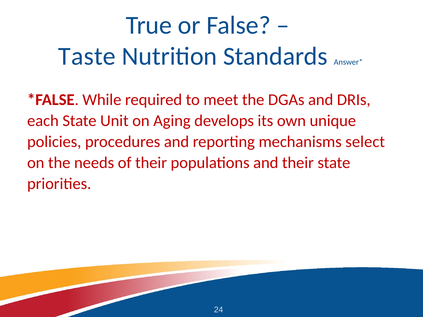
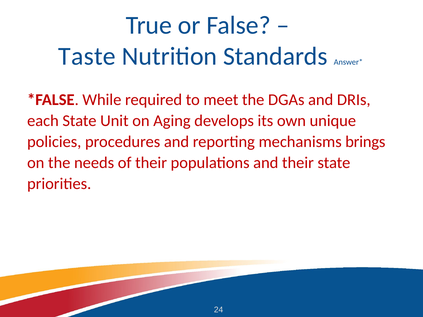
select: select -> brings
